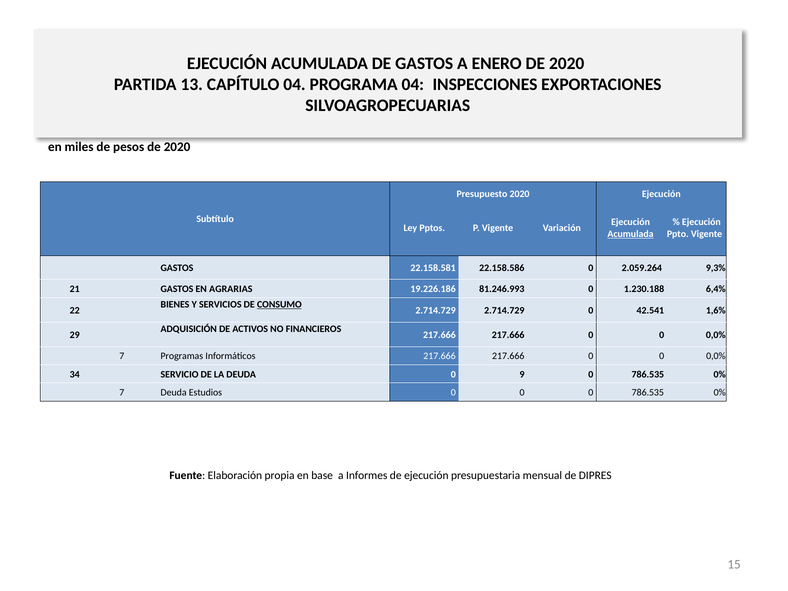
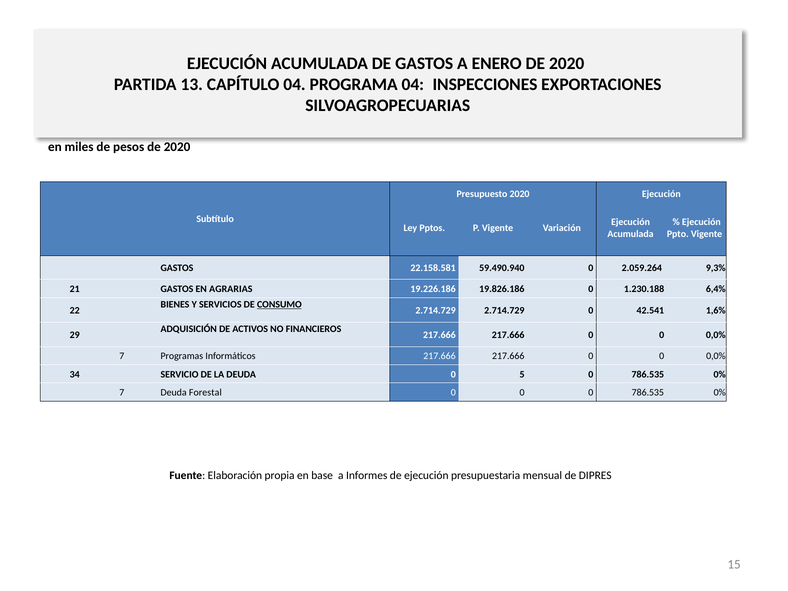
Acumulada at (631, 234) underline: present -> none
22.158.586: 22.158.586 -> 59.490.940
81.246.993: 81.246.993 -> 19.826.186
9: 9 -> 5
Estudios: Estudios -> Forestal
